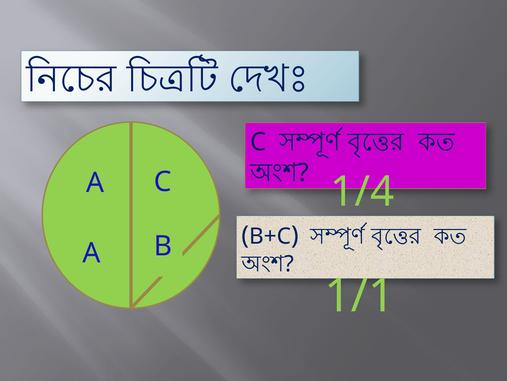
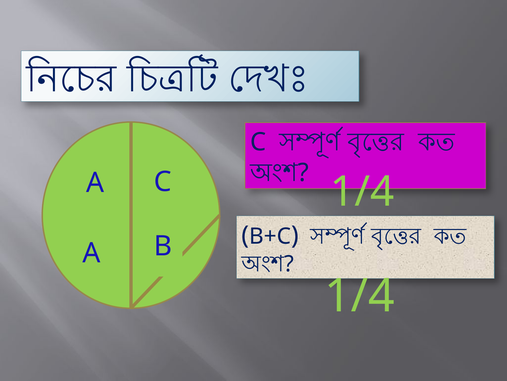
1/1 at (360, 296): 1/1 -> 1/4
